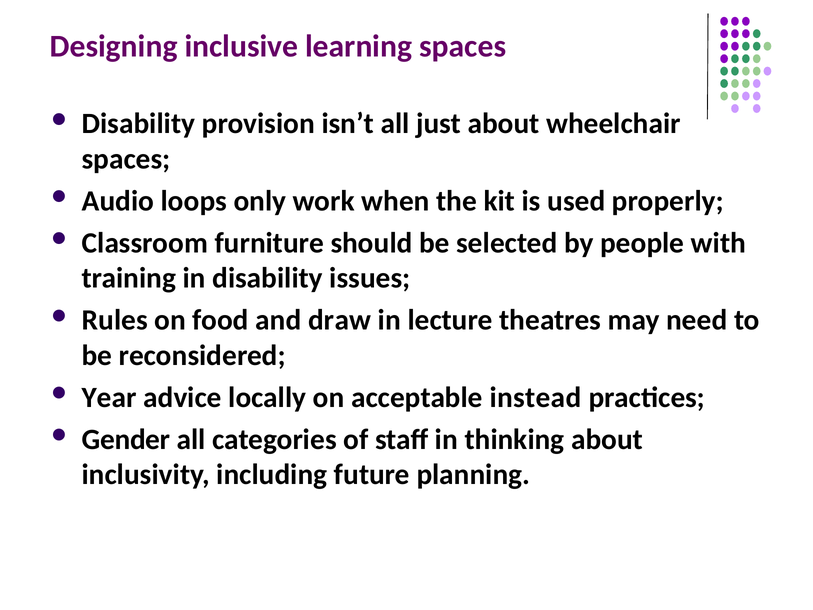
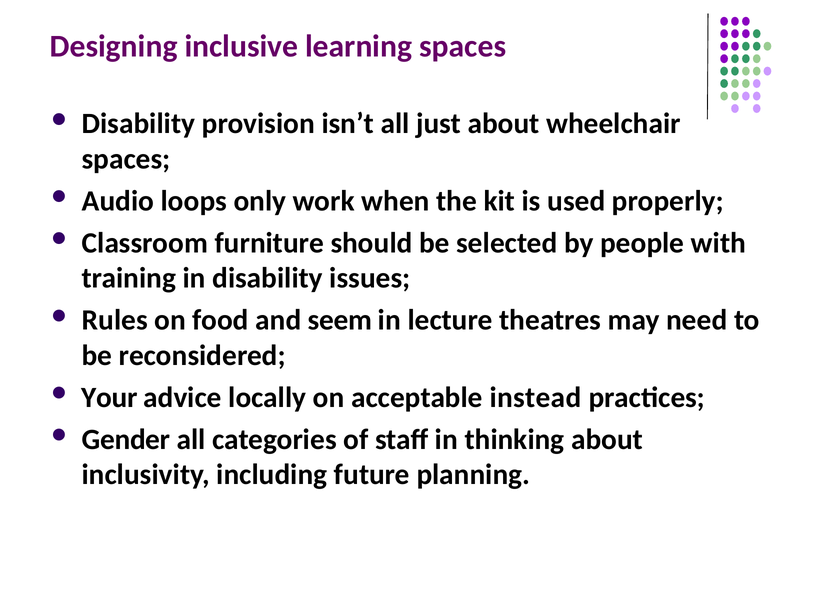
draw: draw -> seem
Year: Year -> Your
